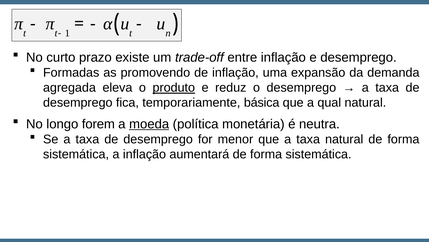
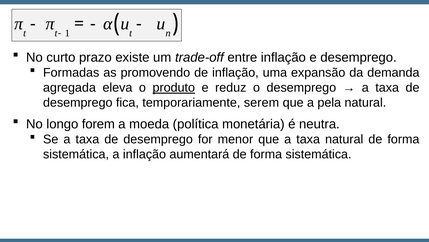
básica: básica -> serem
qual: qual -> pela
moeda underline: present -> none
